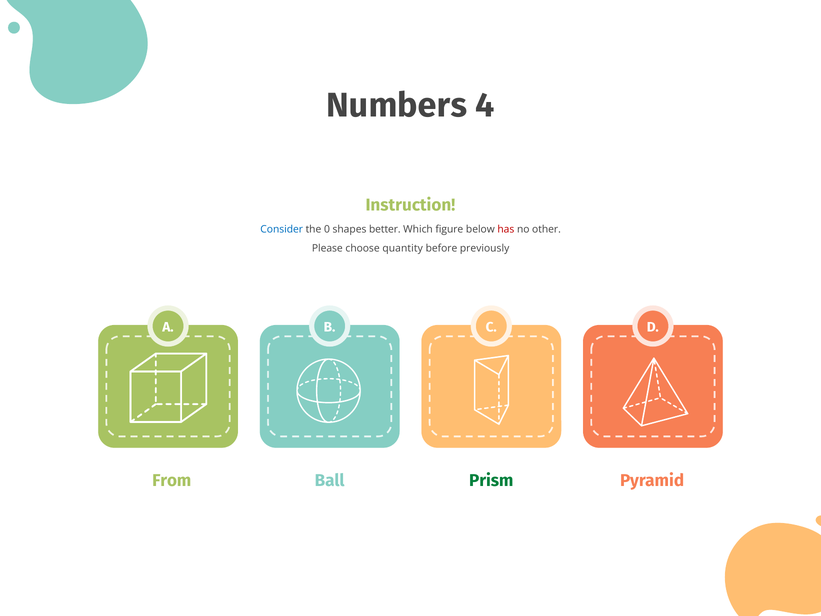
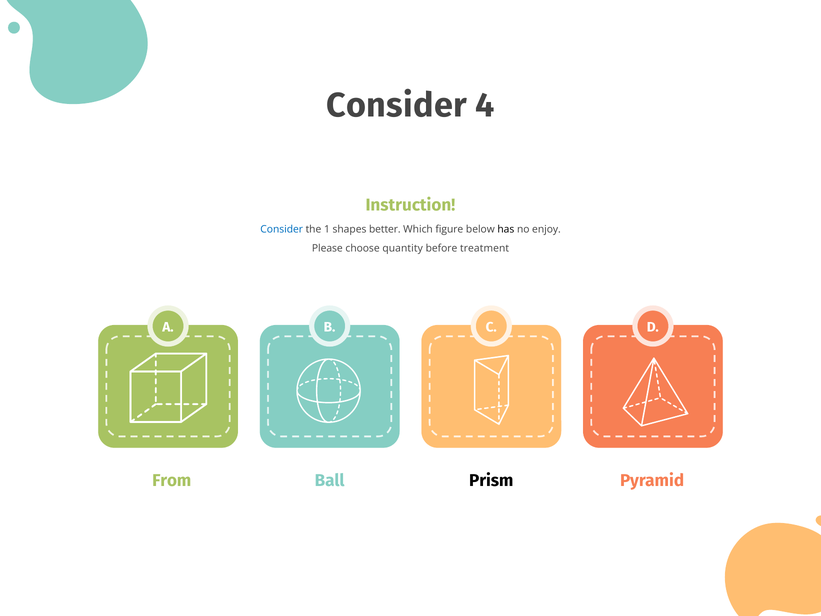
Numbers at (397, 105): Numbers -> Consider
0: 0 -> 1
has colour: red -> black
other: other -> enjoy
previously: previously -> treatment
Prism colour: green -> black
